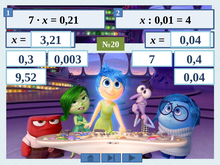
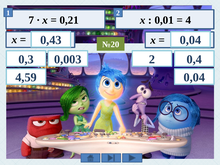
3,21: 3,21 -> 0,43
0,003 7: 7 -> 2
9,52: 9,52 -> 4,59
